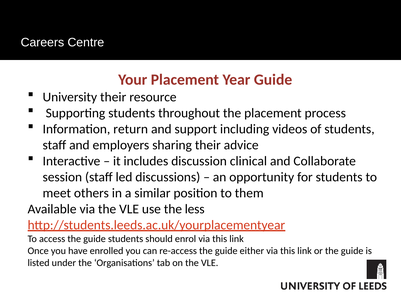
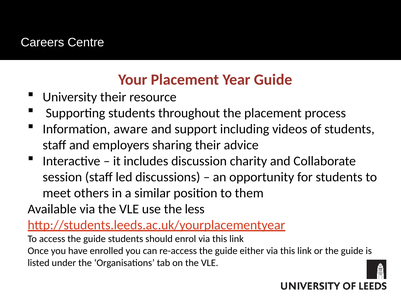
return: return -> aware
clinical: clinical -> charity
